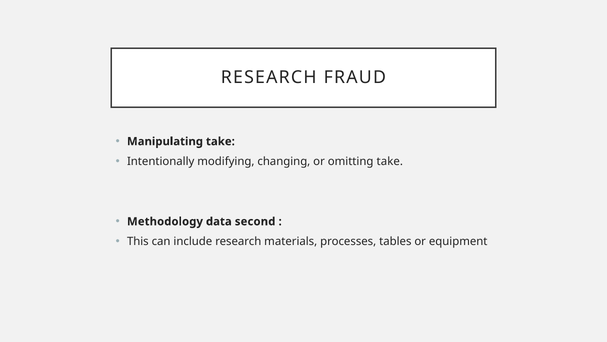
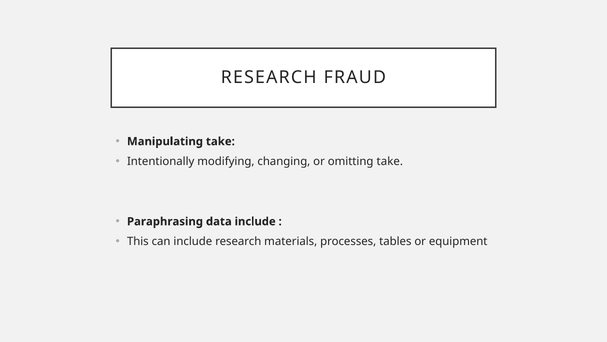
Methodology: Methodology -> Paraphrasing
data second: second -> include
